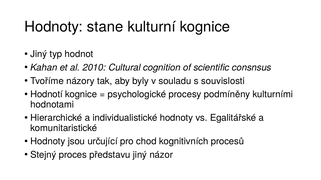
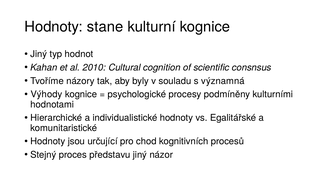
souvislosti: souvislosti -> významná
Hodnotí: Hodnotí -> Výhody
